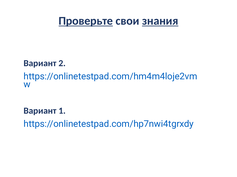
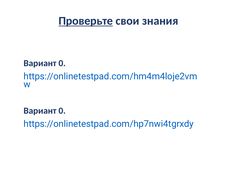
знания underline: present -> none
2 at (62, 64): 2 -> 0
1 at (62, 111): 1 -> 0
